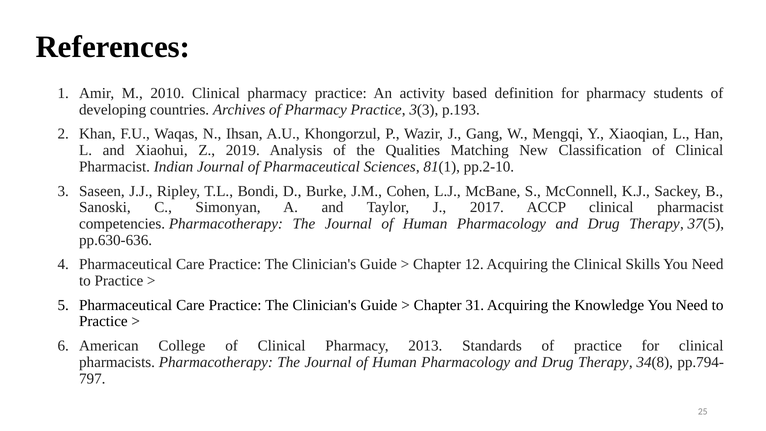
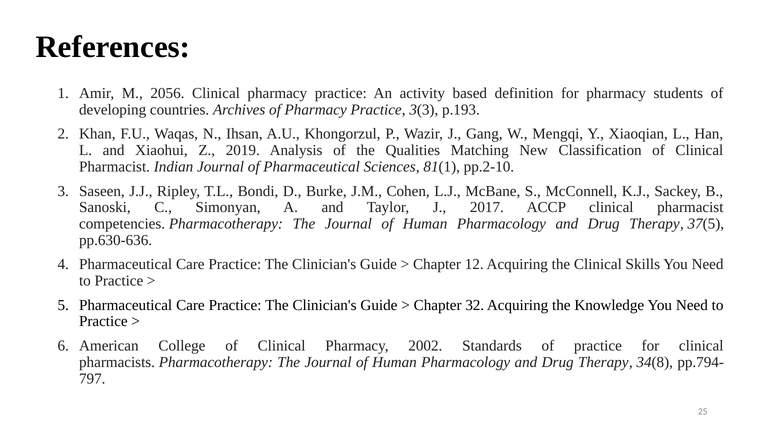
2010: 2010 -> 2056
31: 31 -> 32
2013: 2013 -> 2002
